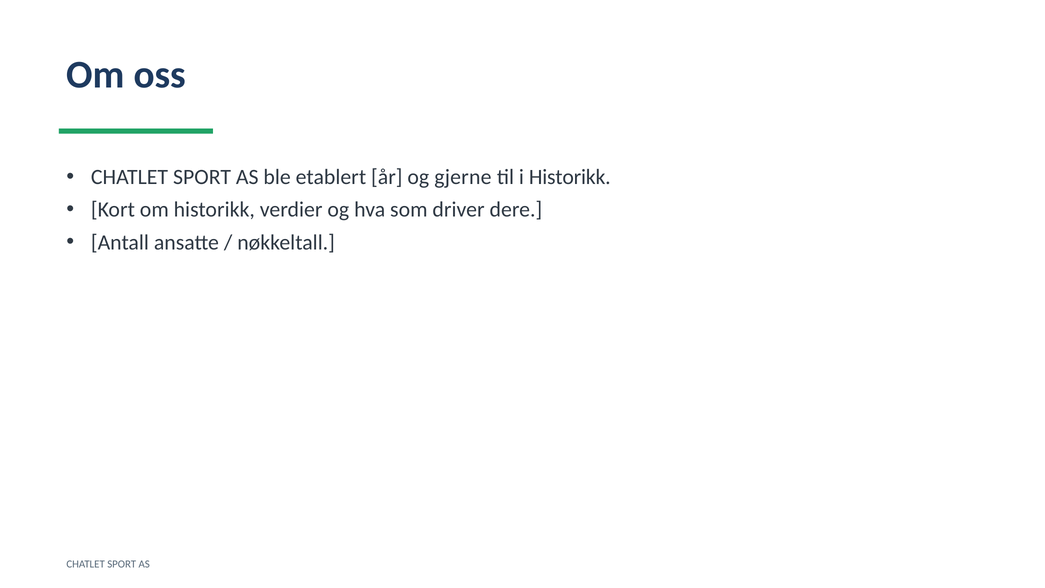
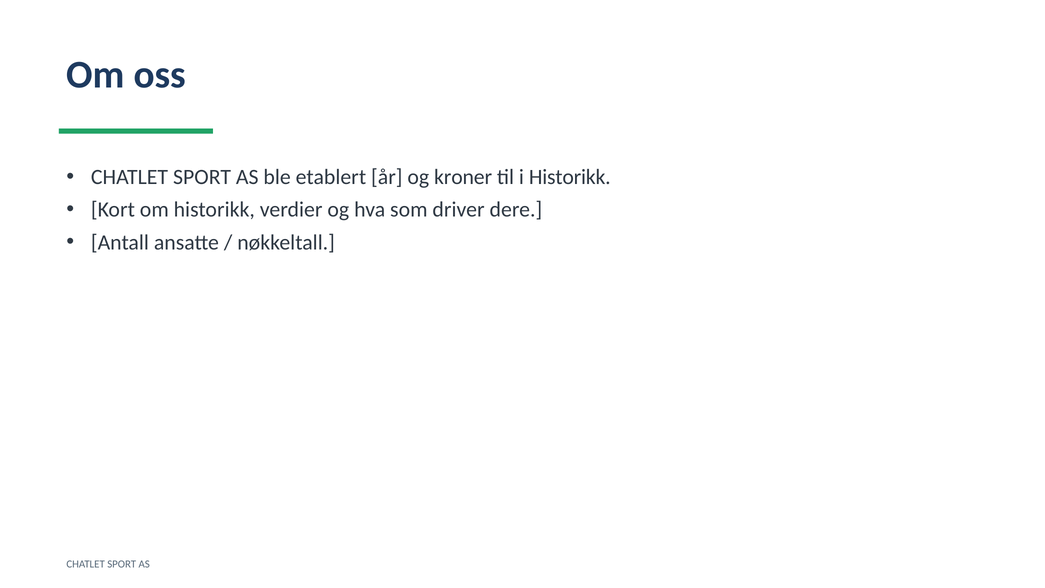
gjerne: gjerne -> kroner
